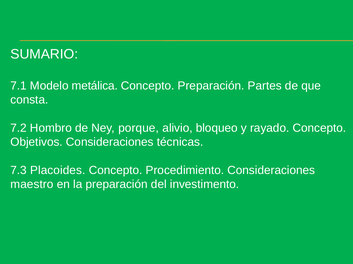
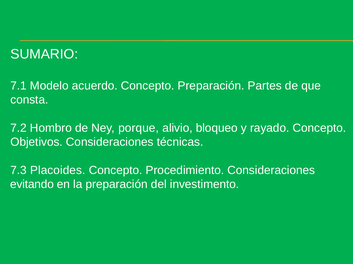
metálica: metálica -> acuerdo
maestro: maestro -> evitando
